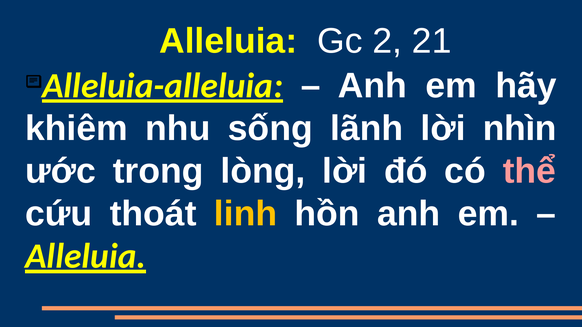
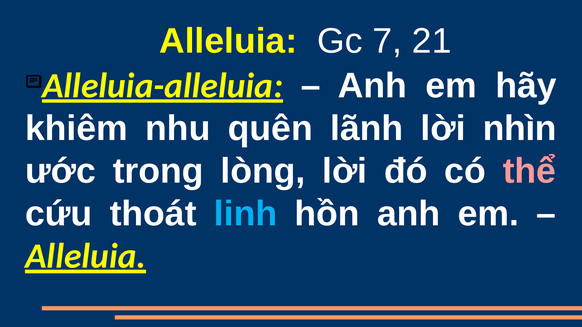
2: 2 -> 7
sống: sống -> quên
linh colour: yellow -> light blue
